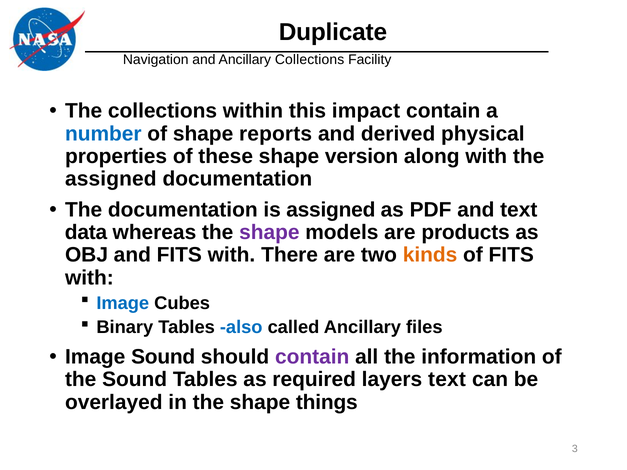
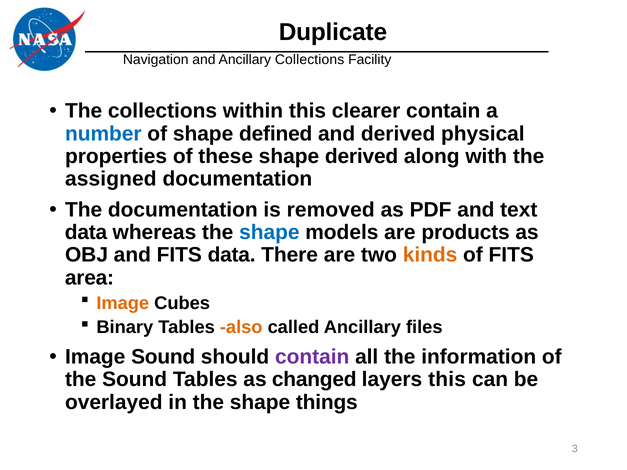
impact: impact -> clearer
reports: reports -> defined
shape version: version -> derived
is assigned: assigned -> removed
shape at (269, 233) colour: purple -> blue
and FITS with: with -> data
with at (89, 278): with -> area
Image at (123, 303) colour: blue -> orange
also colour: blue -> orange
required: required -> changed
layers text: text -> this
